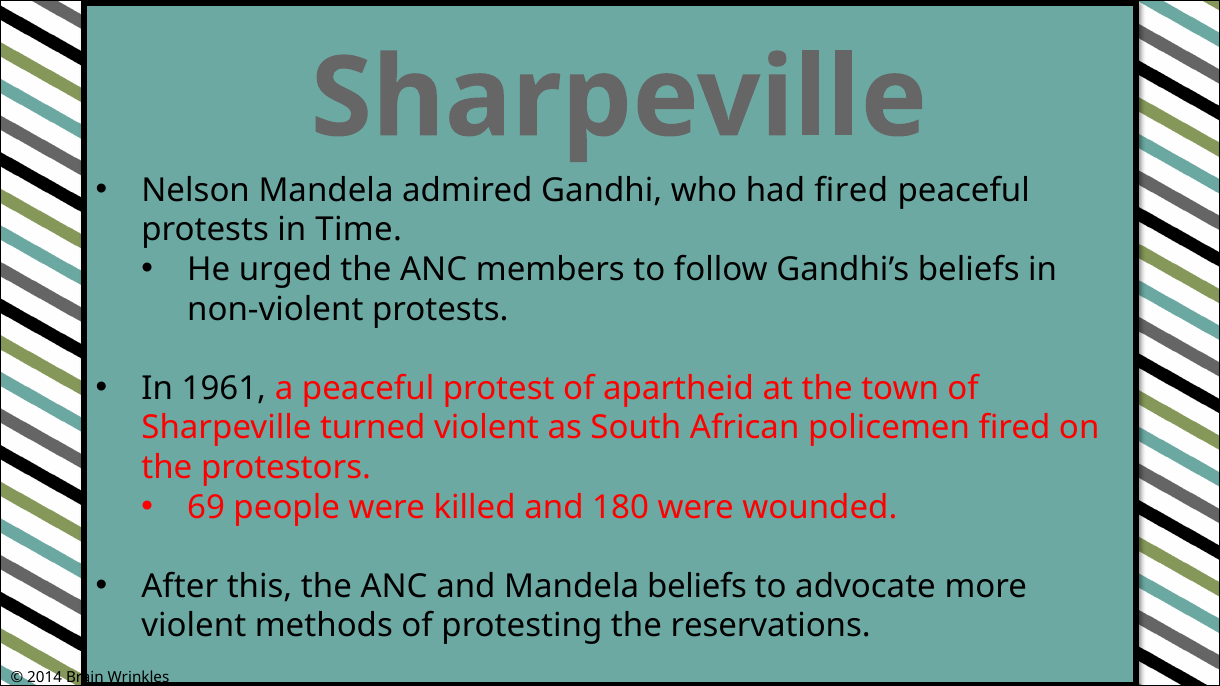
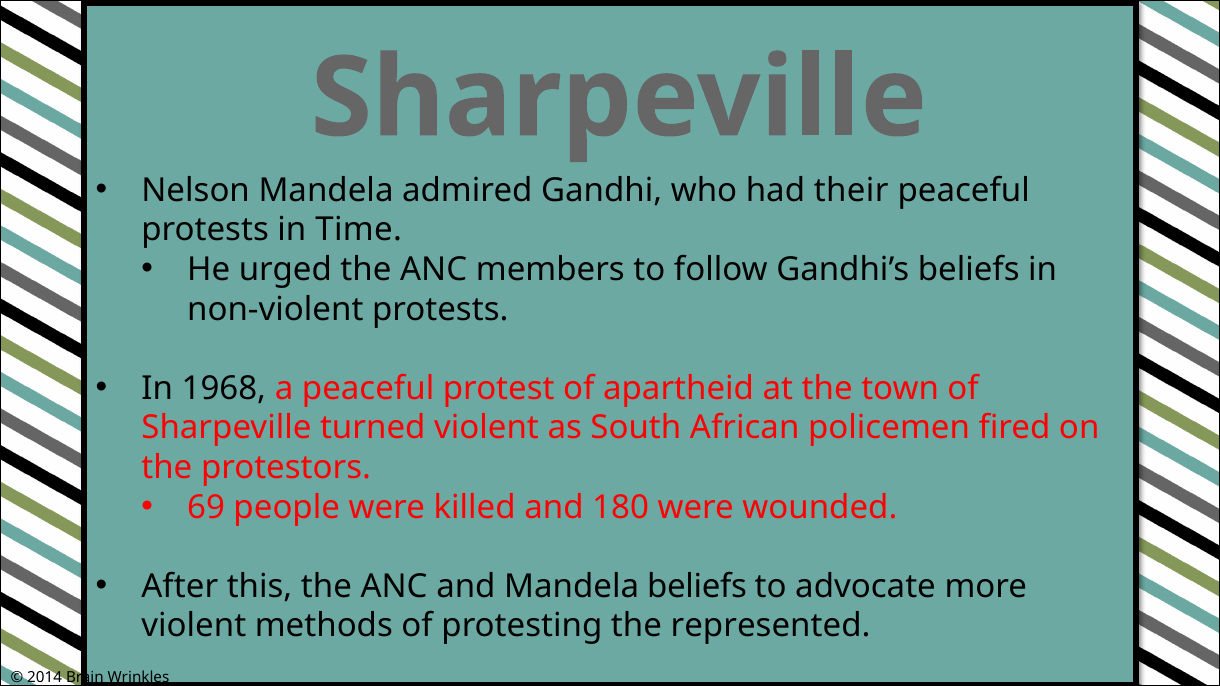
had fired: fired -> their
1961: 1961 -> 1968
reservations: reservations -> represented
